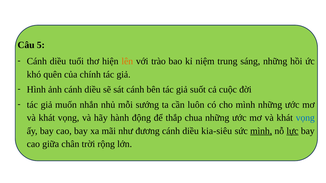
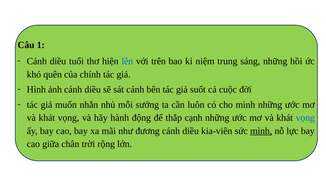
5: 5 -> 1
lên colour: orange -> blue
trào: trào -> trên
chua: chua -> cạnh
kia-siêu: kia-siêu -> kia-viên
lực underline: present -> none
